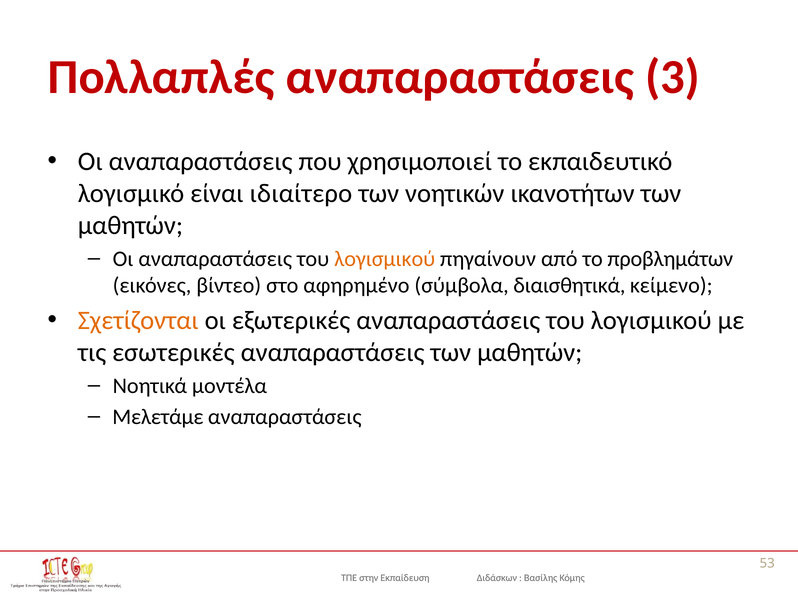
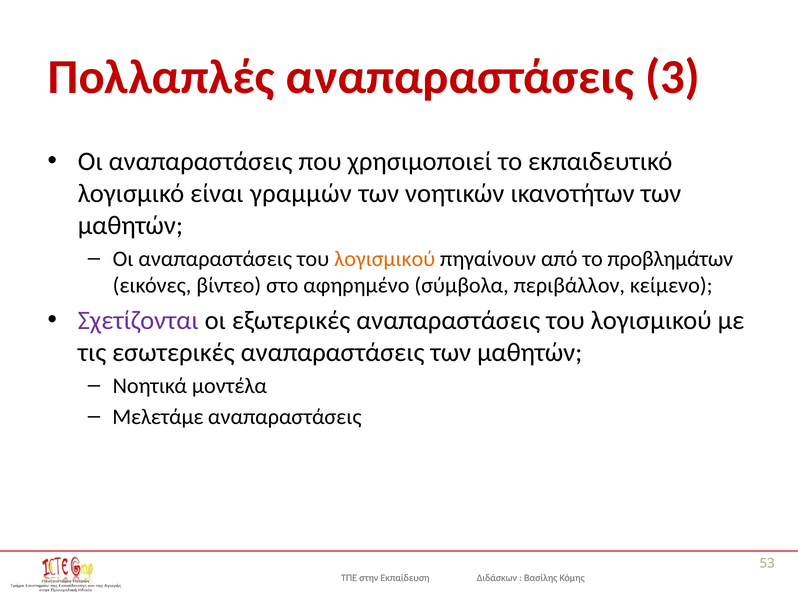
ιδιαίτερο: ιδιαίτερο -> γραμμών
διαισθητικά: διαισθητικά -> περιβάλλον
Σχετίζονται colour: orange -> purple
